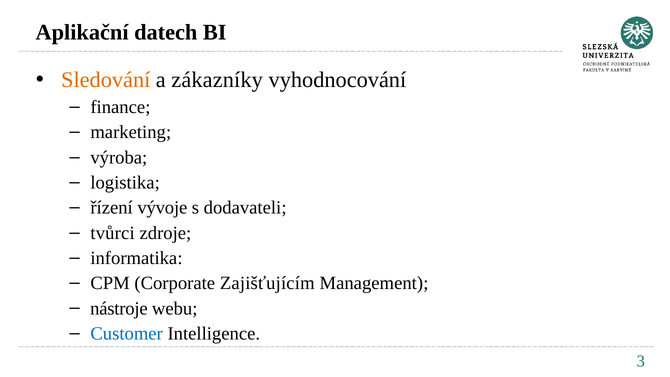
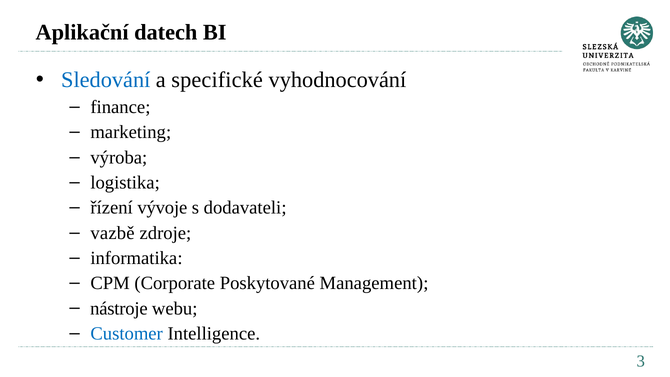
Sledování colour: orange -> blue
zákazníky: zákazníky -> specifické
tvůrci: tvůrci -> vazbě
Zajišťujícím: Zajišťujícím -> Poskytované
